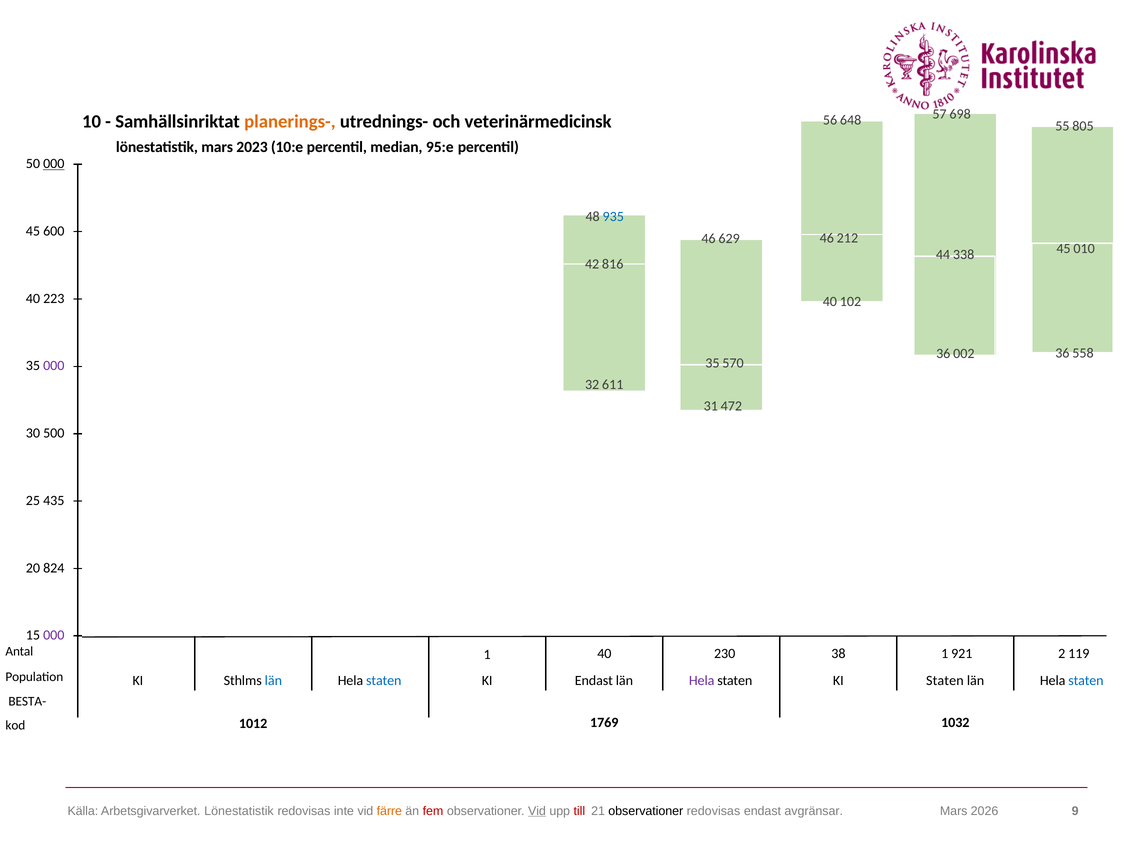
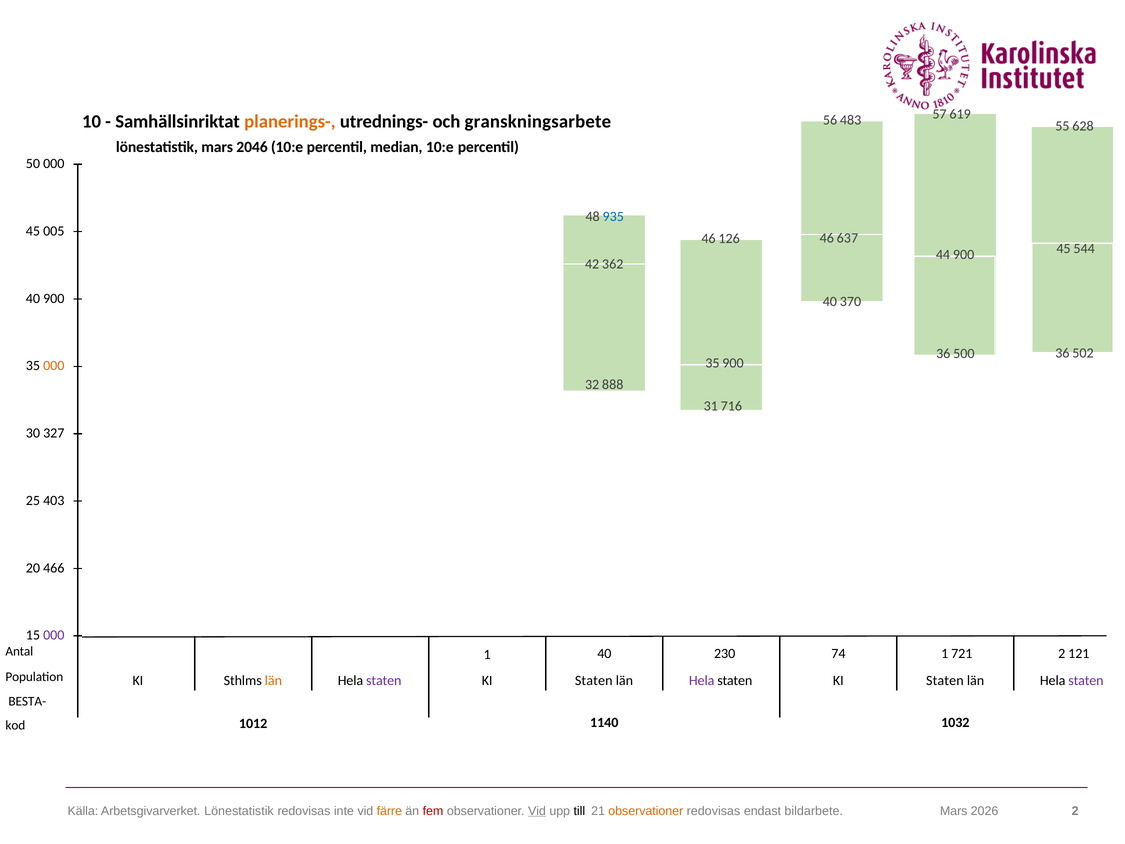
698: 698 -> 619
veterinärmedicinsk: veterinärmedicinsk -> granskningsarbete
648: 648 -> 483
805: 805 -> 628
2023: 2023 -> 2046
median 95:e: 95:e -> 10:e
000 at (54, 164) underline: present -> none
600: 600 -> 005
212: 212 -> 637
629: 629 -> 126
010: 010 -> 544
44 338: 338 -> 900
816: 816 -> 362
40 223: 223 -> 900
102: 102 -> 370
558: 558 -> 502
002: 002 -> 500
35 570: 570 -> 900
000 at (54, 366) colour: purple -> orange
611: 611 -> 888
472: 472 -> 716
500: 500 -> 327
435: 435 -> 403
824: 824 -> 466
38: 38 -> 74
921: 921 -> 721
119: 119 -> 121
län at (273, 681) colour: blue -> orange
staten at (384, 681) colour: blue -> purple
Endast at (594, 681): Endast -> Staten
staten at (1086, 681) colour: blue -> purple
1769: 1769 -> 1140
till colour: red -> black
observationer at (646, 811) colour: black -> orange
avgränsar: avgränsar -> bildarbete
2026 9: 9 -> 2
